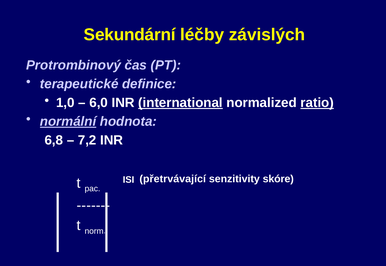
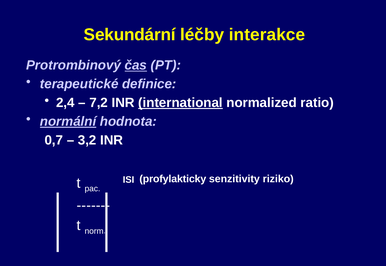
závislých: závislých -> interakce
čas underline: none -> present
1,0: 1,0 -> 2,4
6,0: 6,0 -> 7,2
ratio underline: present -> none
6,8: 6,8 -> 0,7
7,2: 7,2 -> 3,2
přetrvávající: přetrvávající -> profylakticky
skóre: skóre -> riziko
